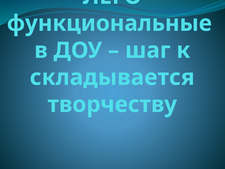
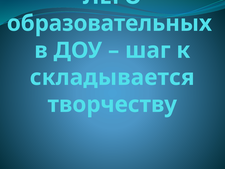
функциональные: функциональные -> образовательных
